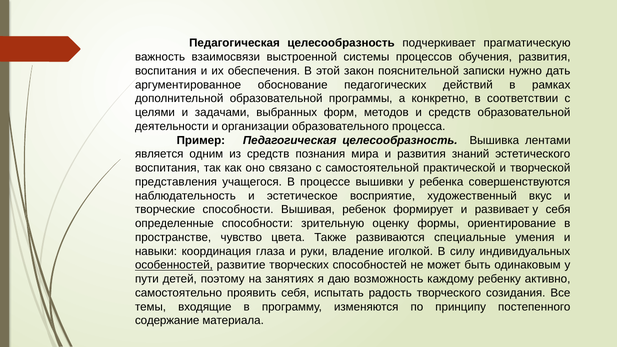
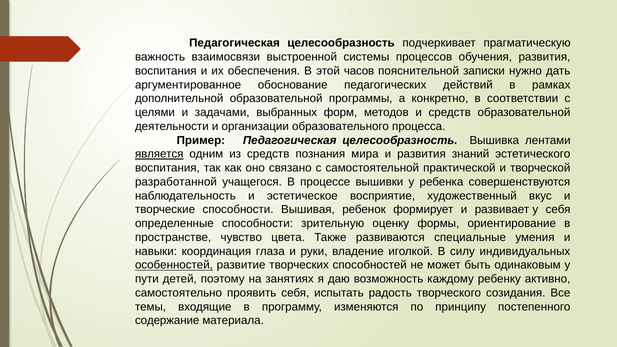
закон: закон -> часов
является underline: none -> present
представления: представления -> разработанной
